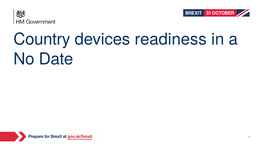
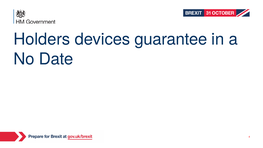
Country: Country -> Holders
readiness: readiness -> guarantee
